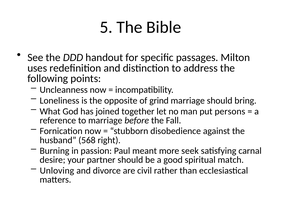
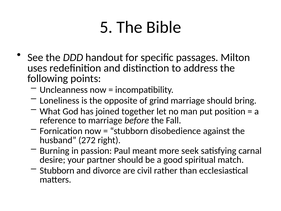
persons: persons -> position
568: 568 -> 272
Unloving at (57, 170): Unloving -> Stubborn
